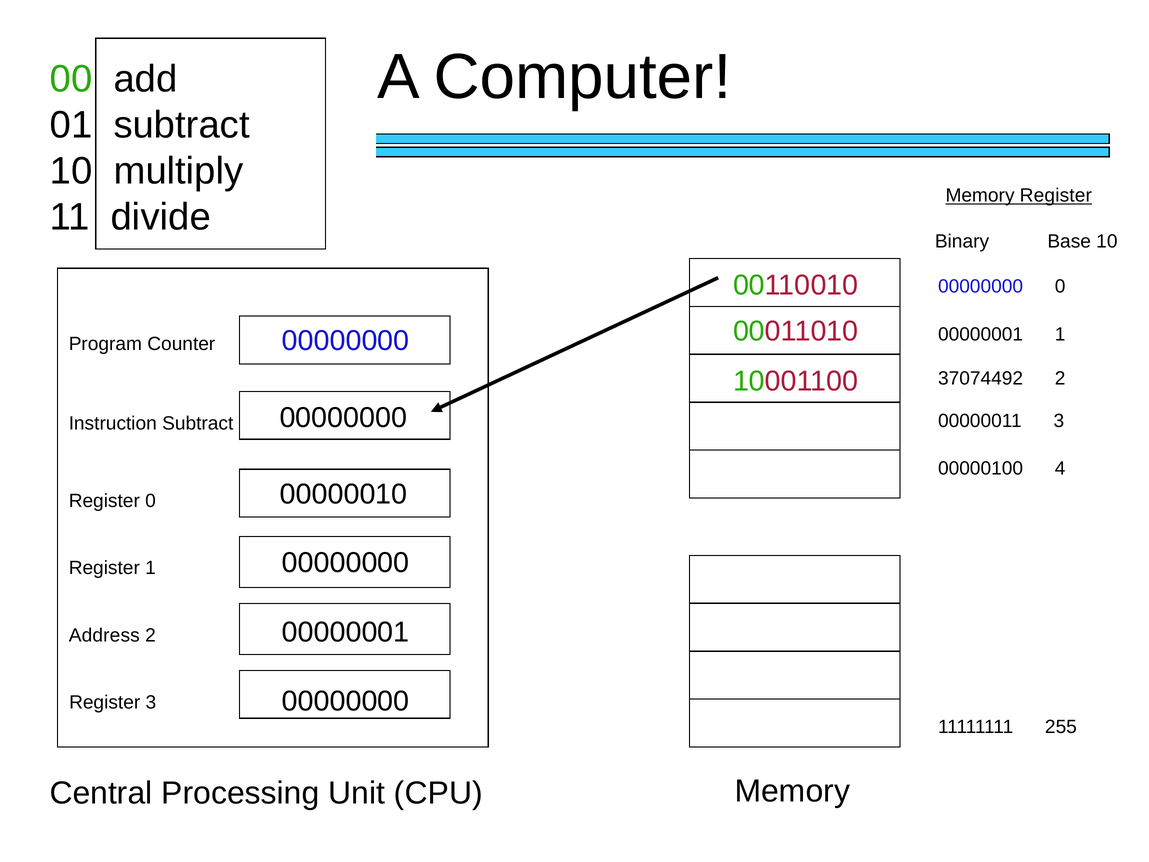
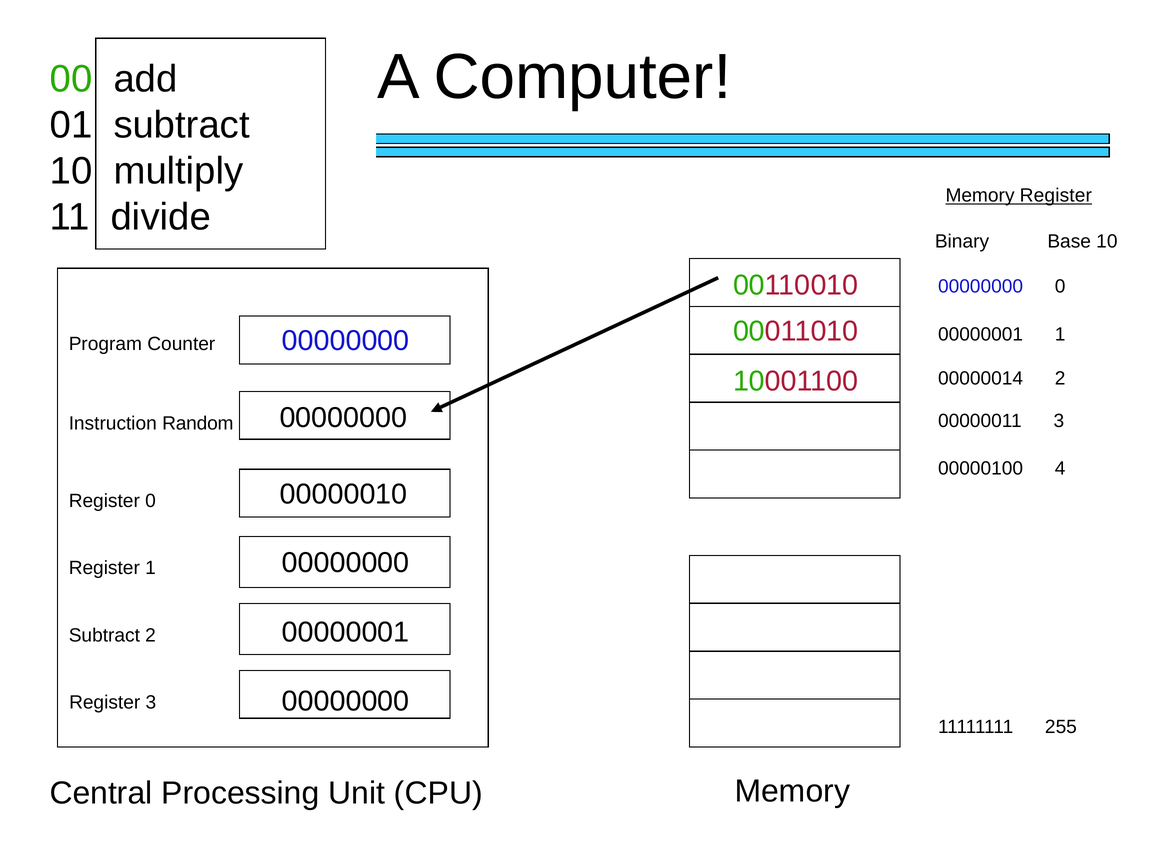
37074492: 37074492 -> 00000014
Instruction Subtract: Subtract -> Random
Address at (104, 635): Address -> Subtract
